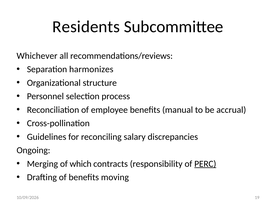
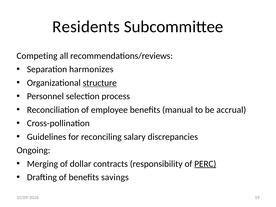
Whichever: Whichever -> Competing
structure underline: none -> present
which: which -> dollar
moving: moving -> savings
